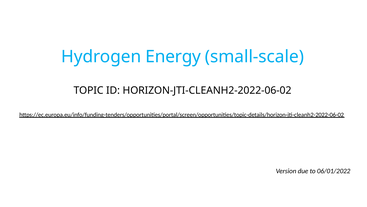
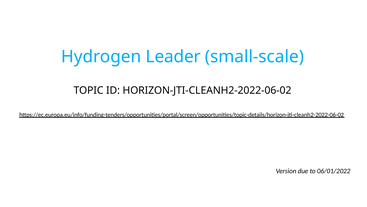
Energy: Energy -> Leader
